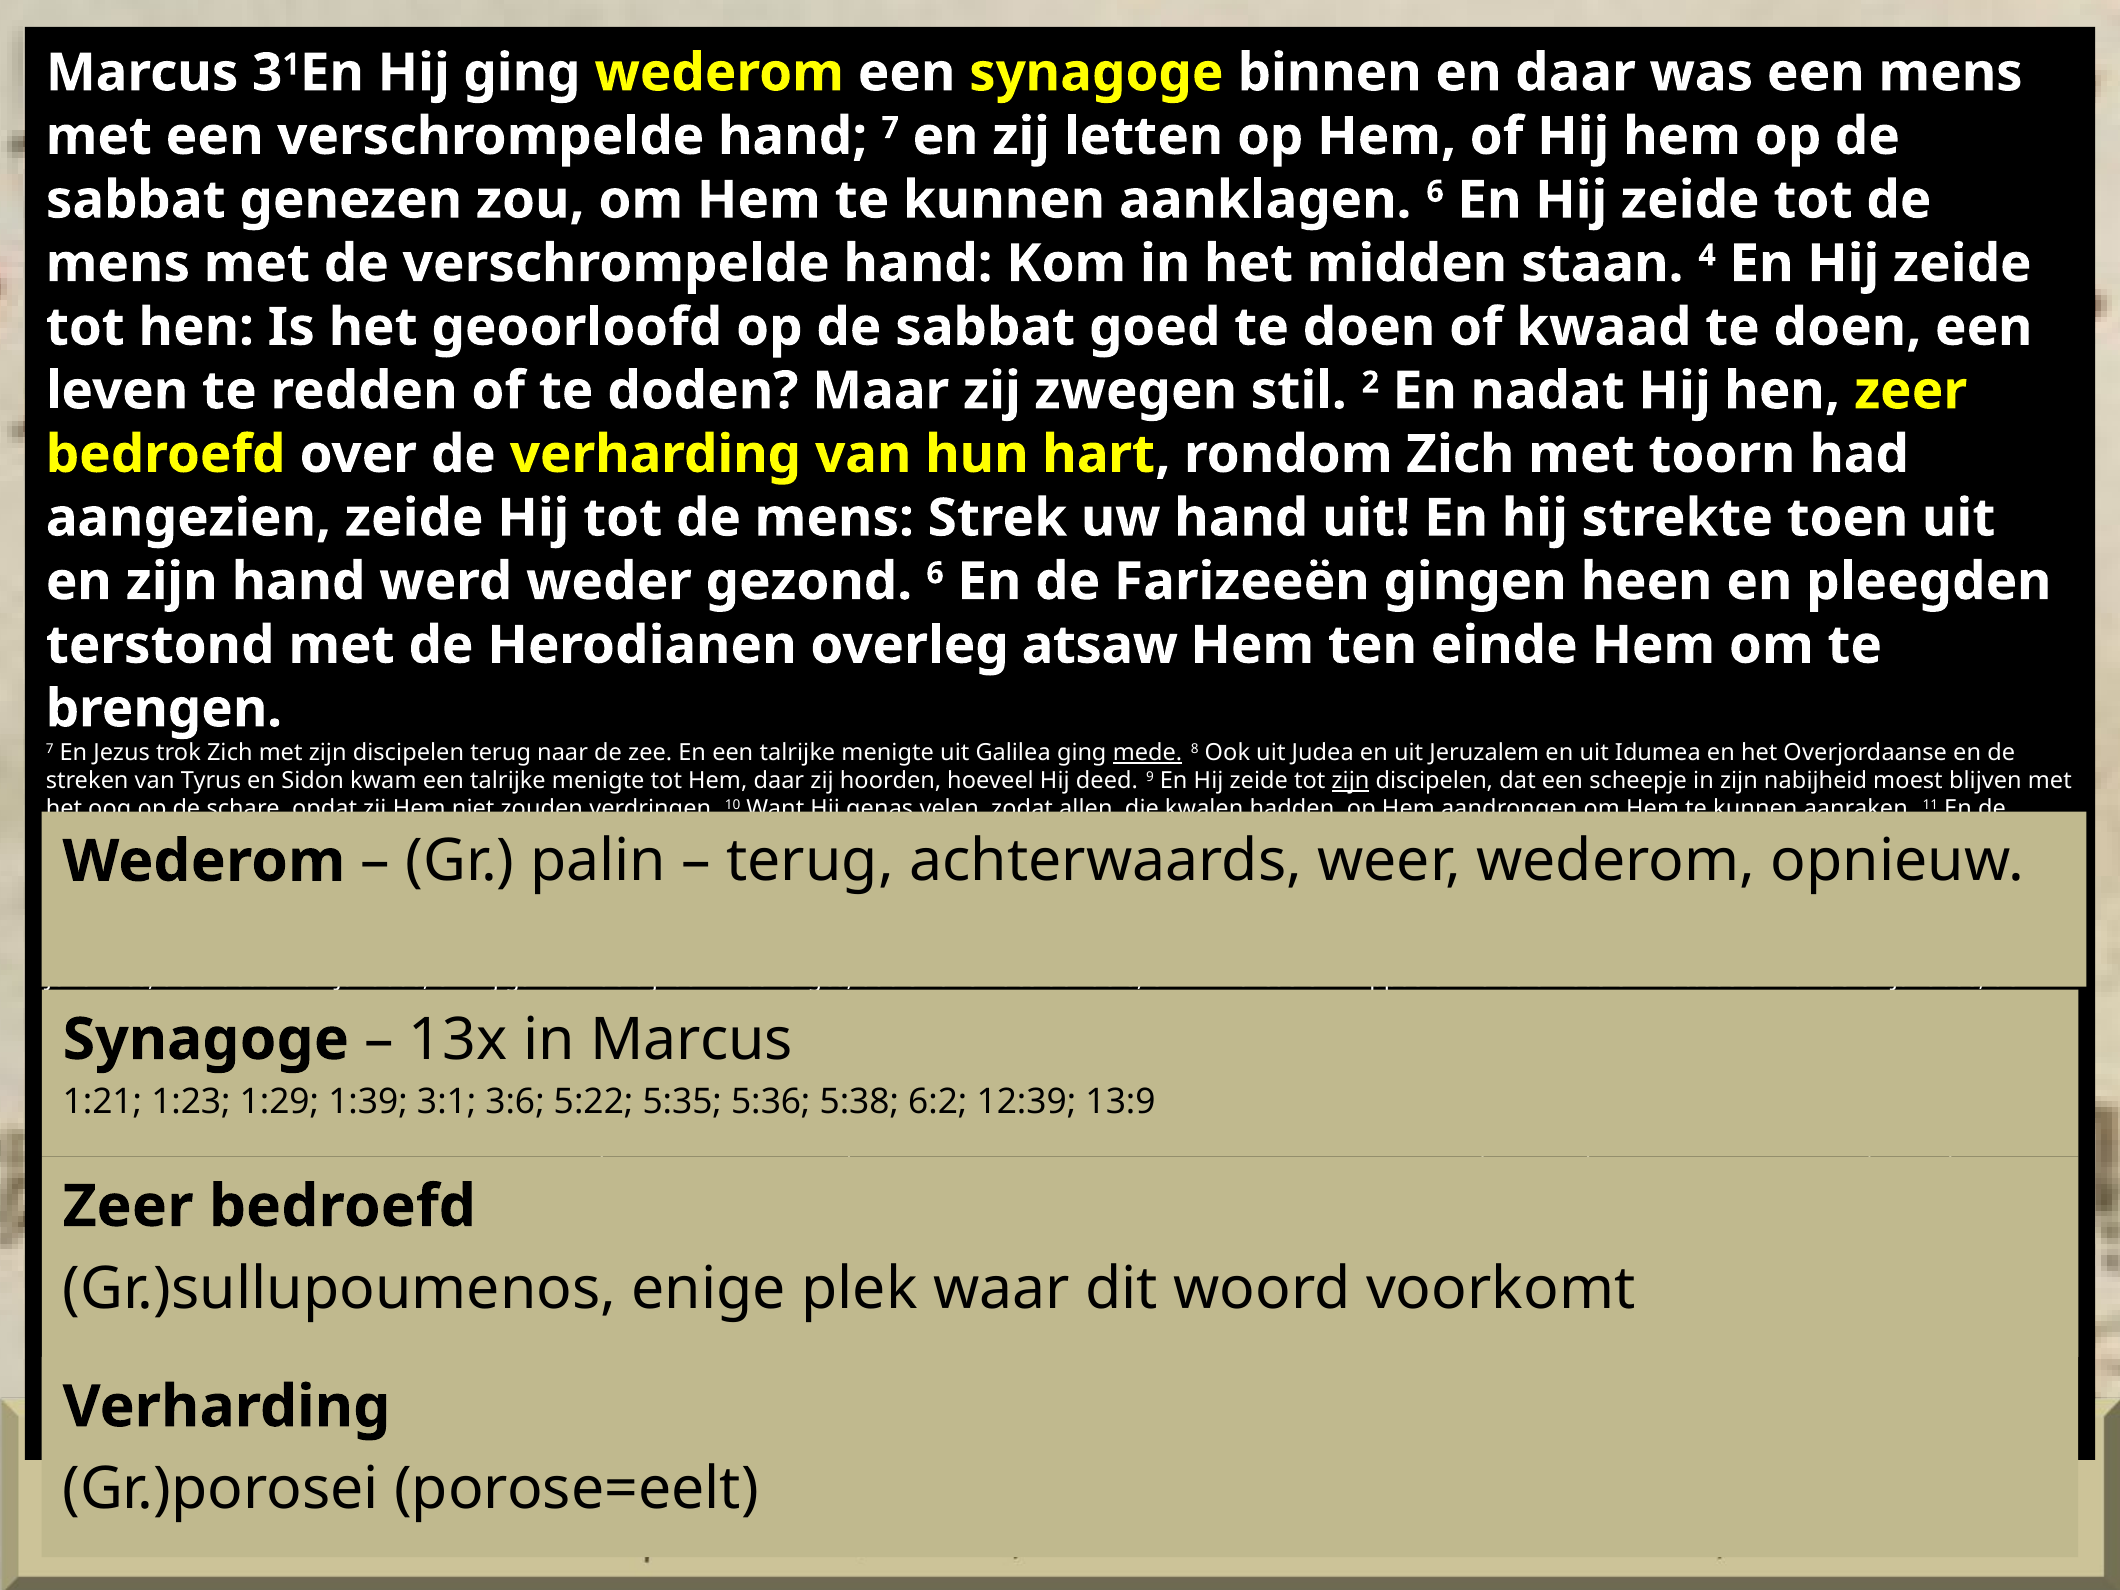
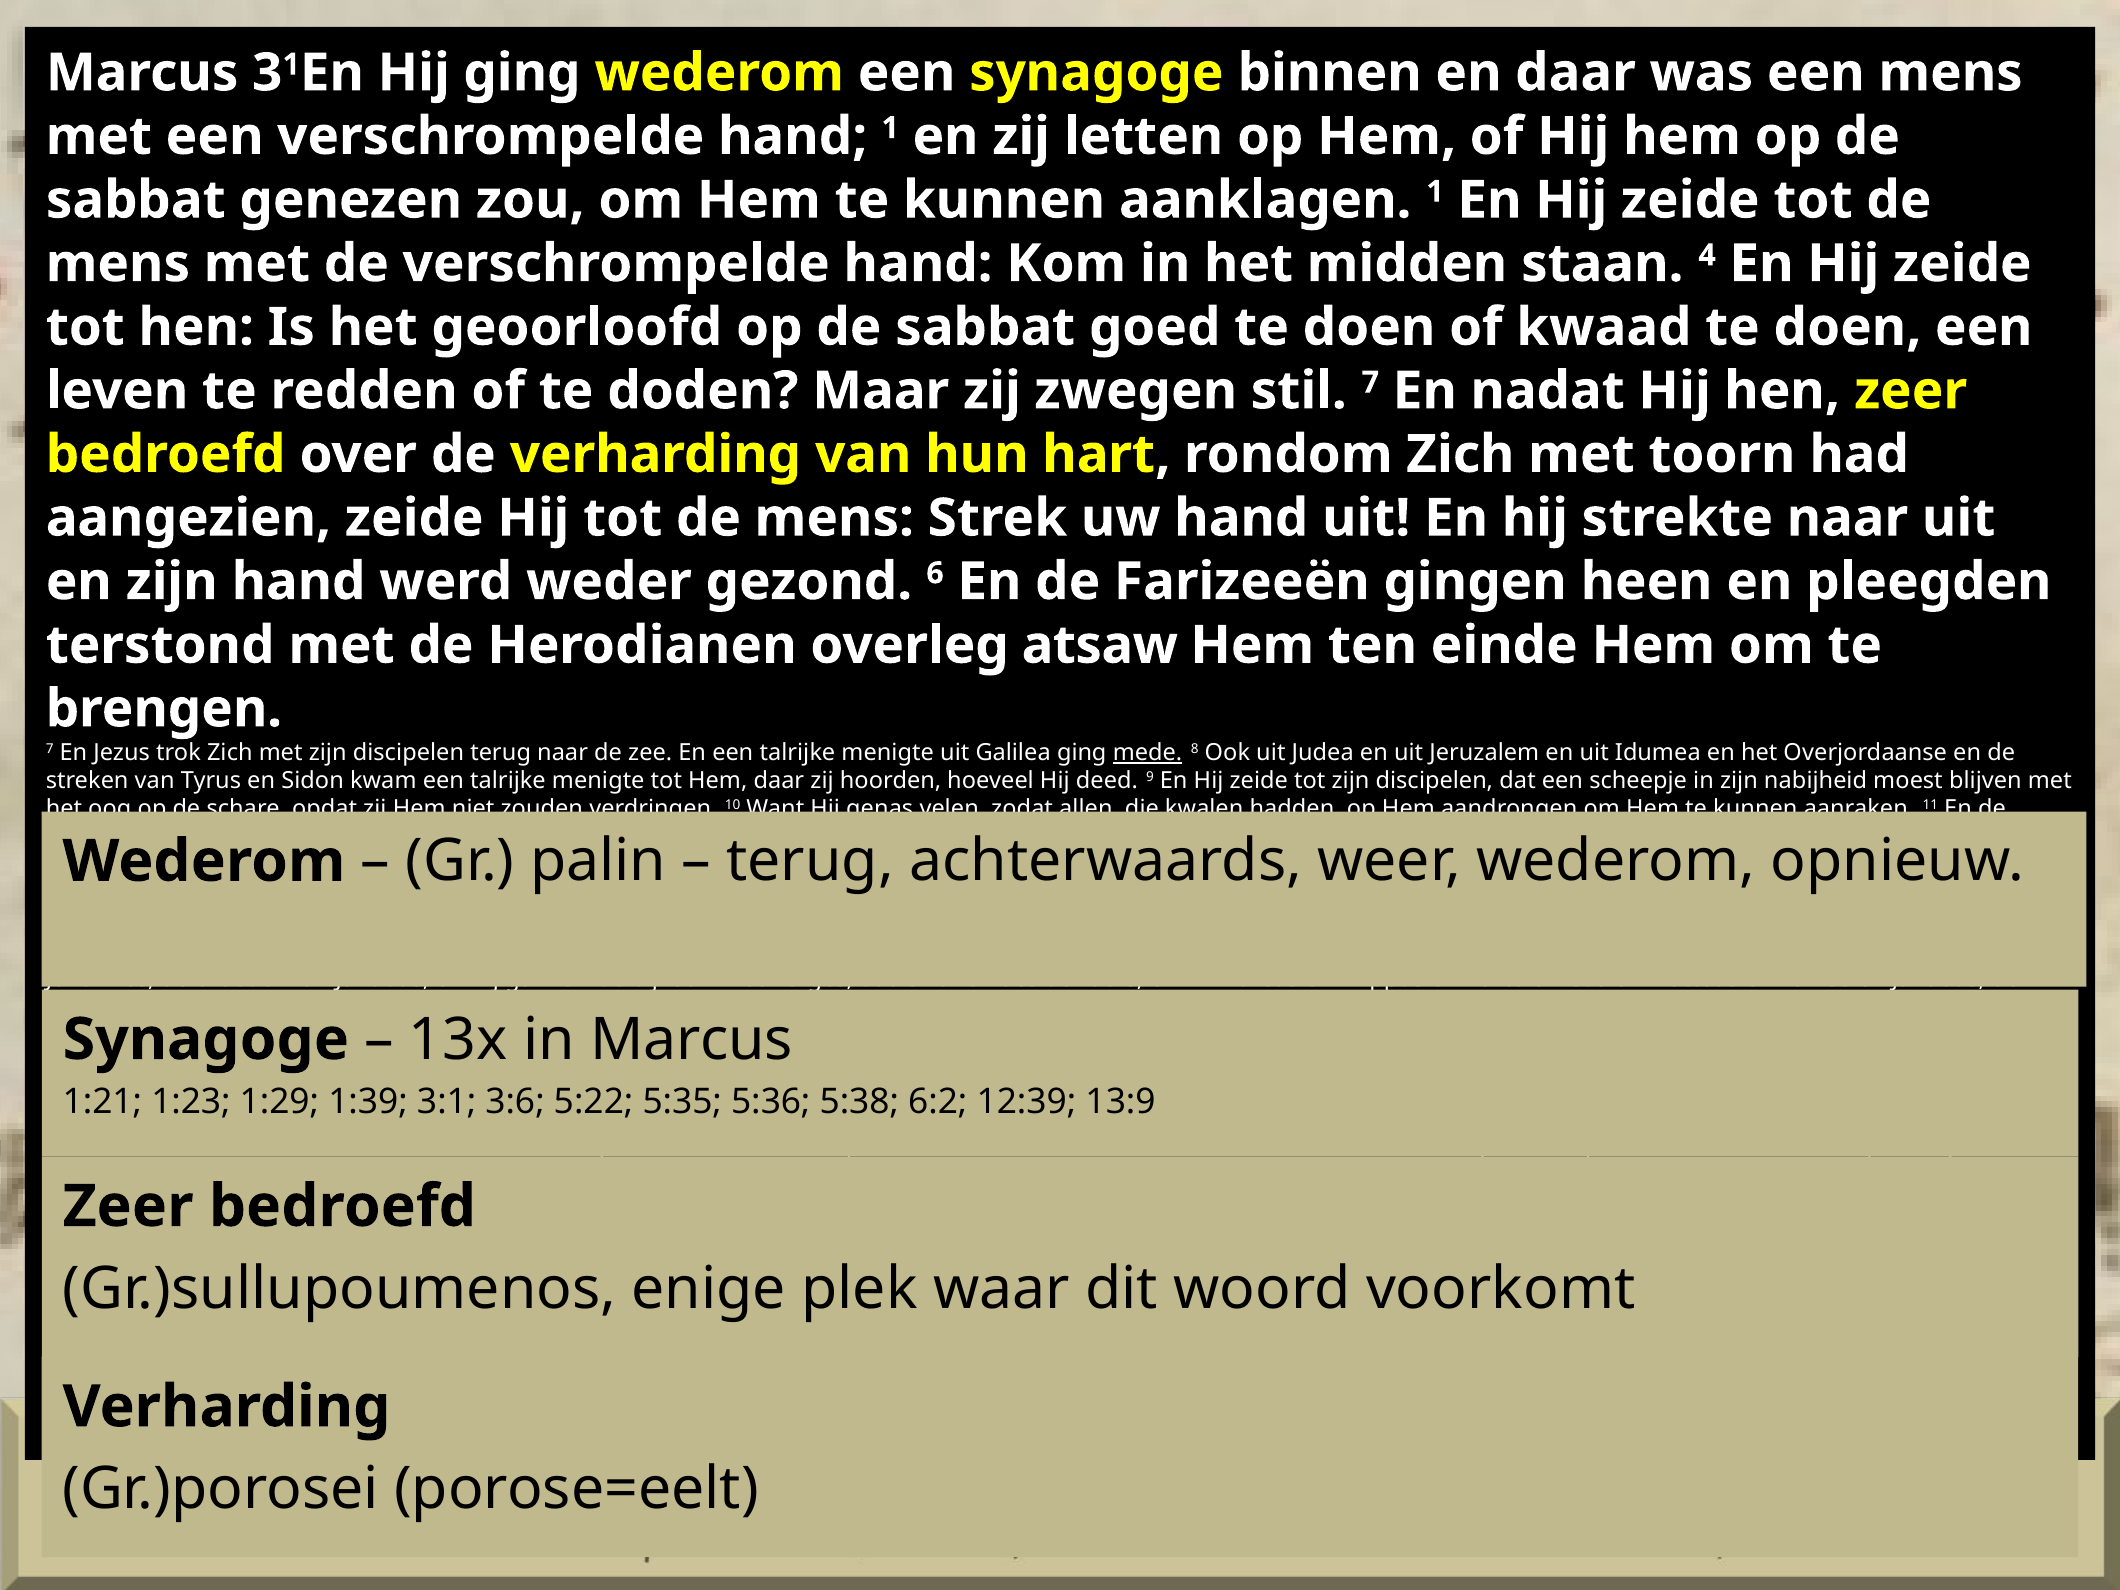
hand 7: 7 -> 1
aanklagen 6: 6 -> 1
stil 2: 2 -> 7
strekte toen: toen -> naar
zijn at (1351, 781) underline: present -> none
